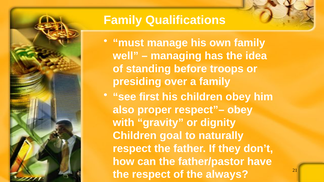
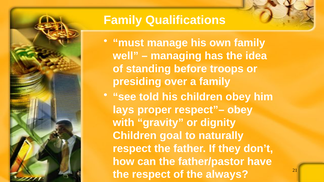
first: first -> told
also: also -> lays
